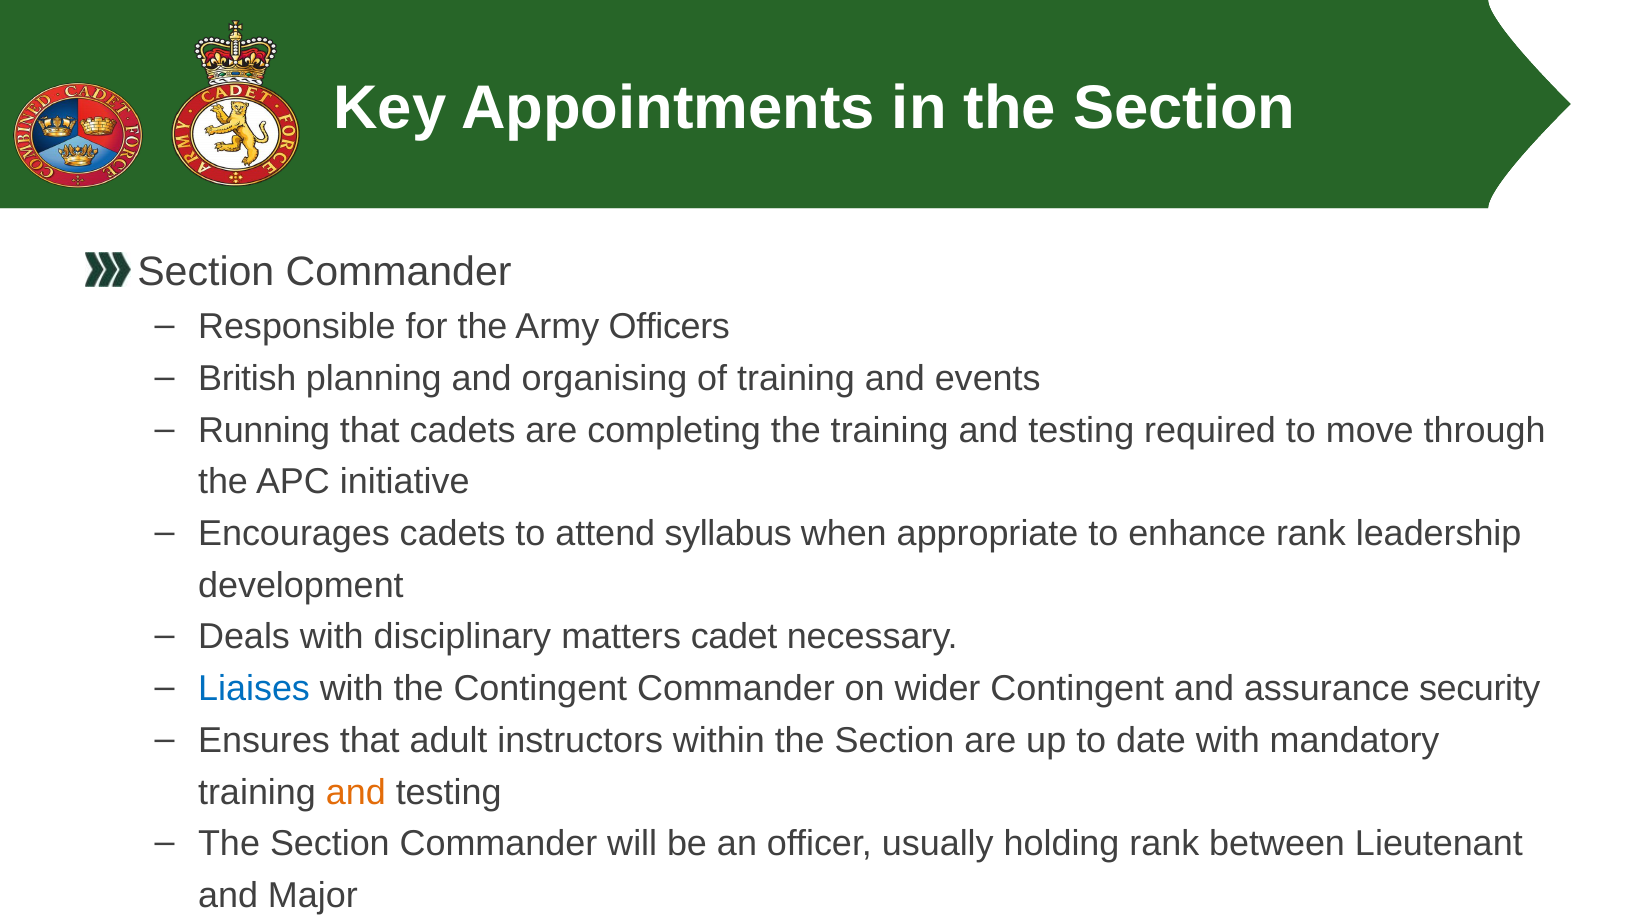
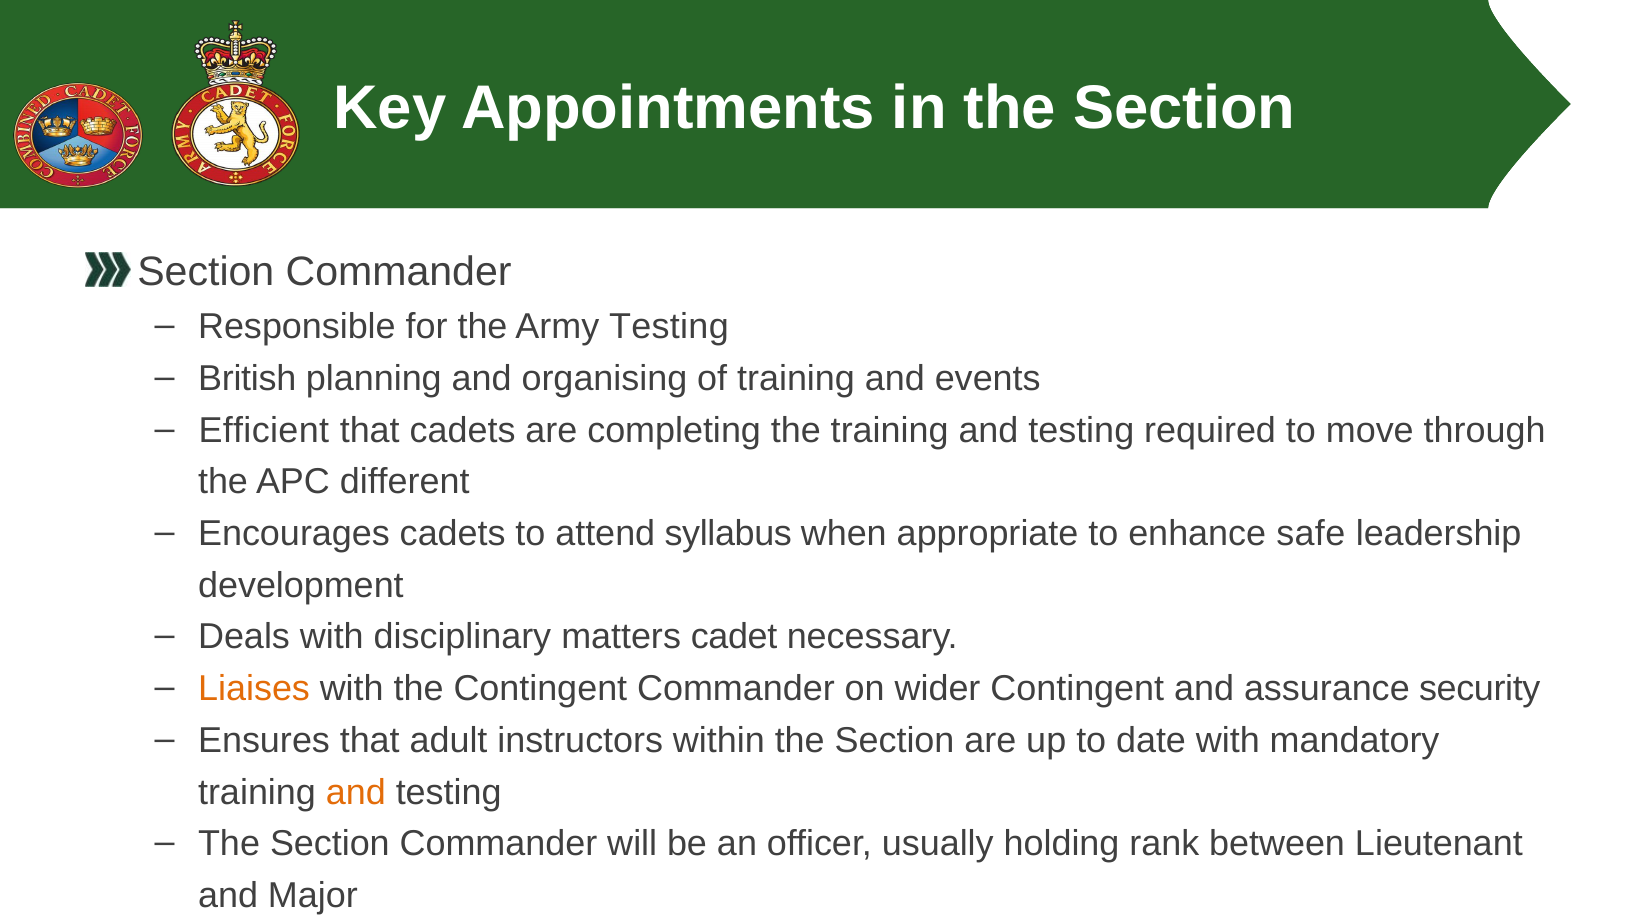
Army Officers: Officers -> Testing
Running: Running -> Efficient
initiative: initiative -> different
enhance rank: rank -> safe
Liaises colour: blue -> orange
